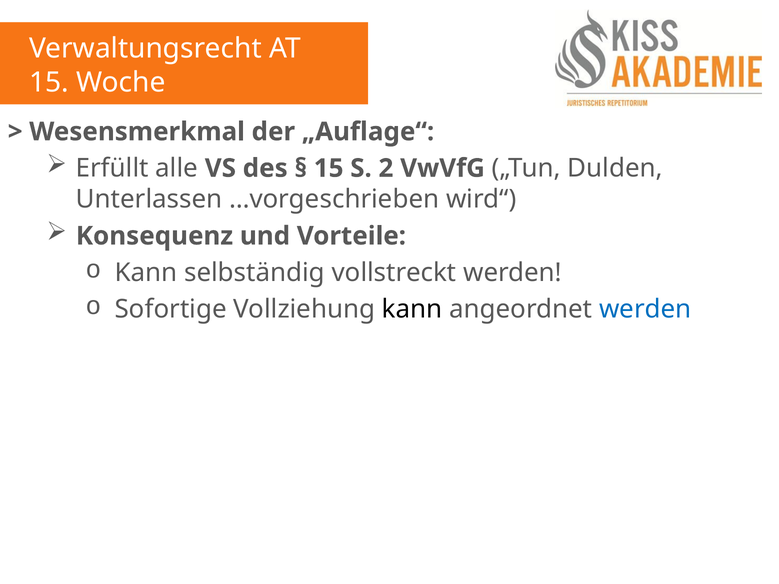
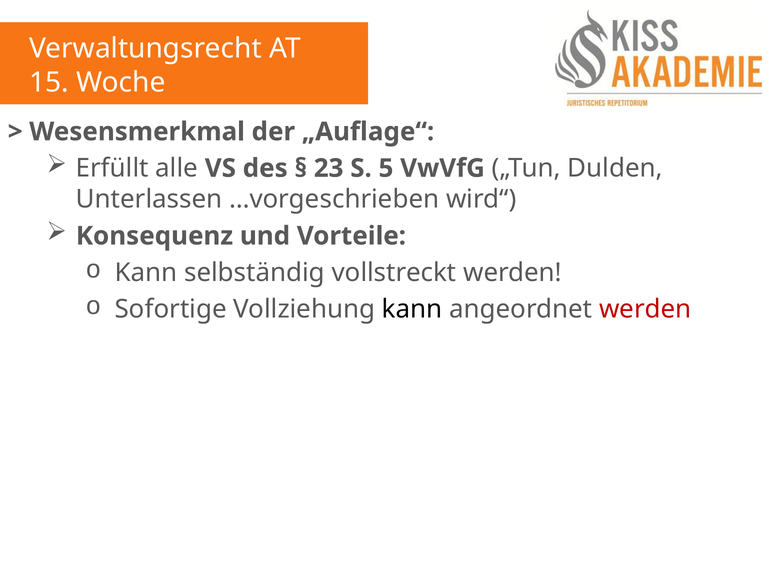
15 at (329, 168): 15 -> 23
2: 2 -> 5
werden at (645, 309) colour: blue -> red
